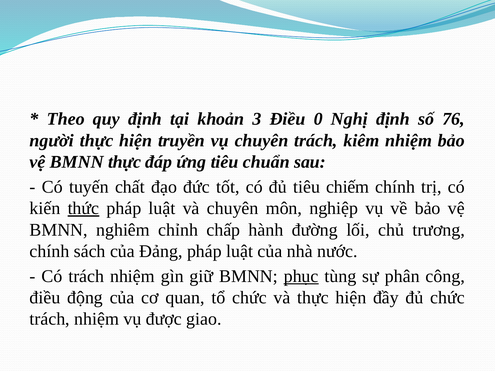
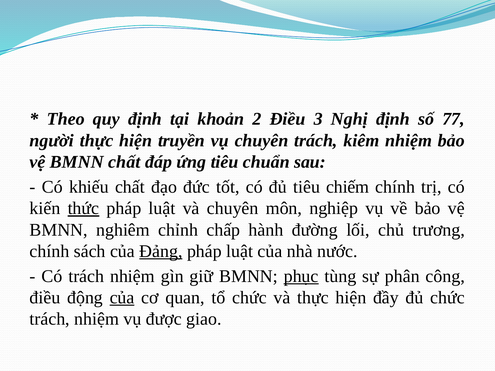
3: 3 -> 2
0: 0 -> 3
76: 76 -> 77
BMNN thực: thực -> chất
tuyến: tuyến -> khiếu
Đảng underline: none -> present
của at (122, 298) underline: none -> present
